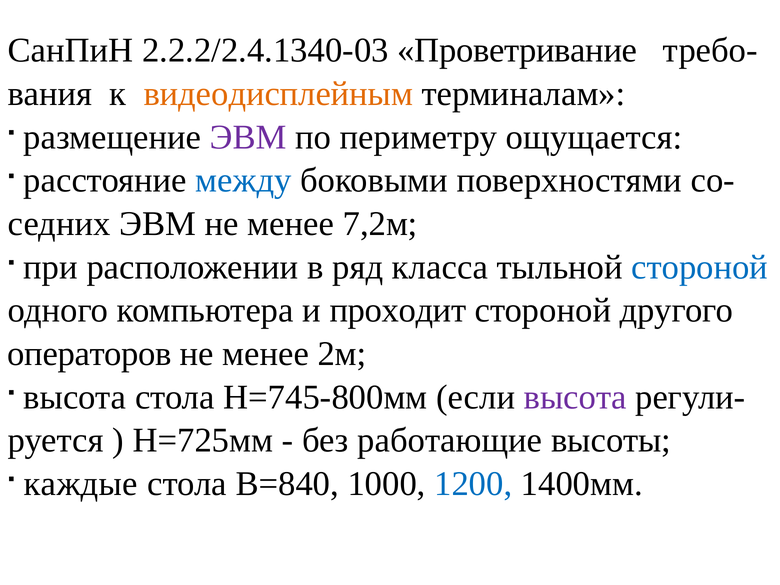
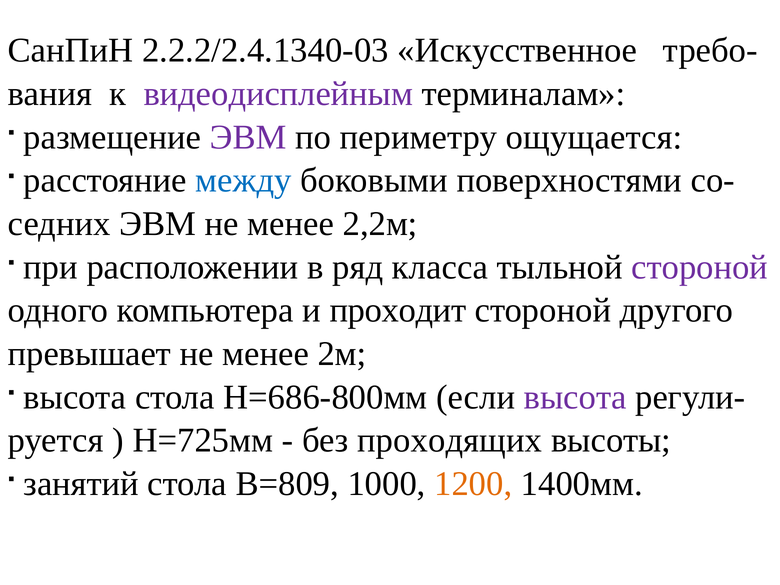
Проветривание: Проветривание -> Искусственное
видеодисплейным colour: orange -> purple
7,2м: 7,2м -> 2,2м
стороной at (700, 267) colour: blue -> purple
операторов: операторов -> превышает
Н=745-800мм: Н=745-800мм -> Н=686-800мм
работающие: работающие -> проходящих
каждые: каждые -> занятий
В=840: В=840 -> В=809
1200 colour: blue -> orange
